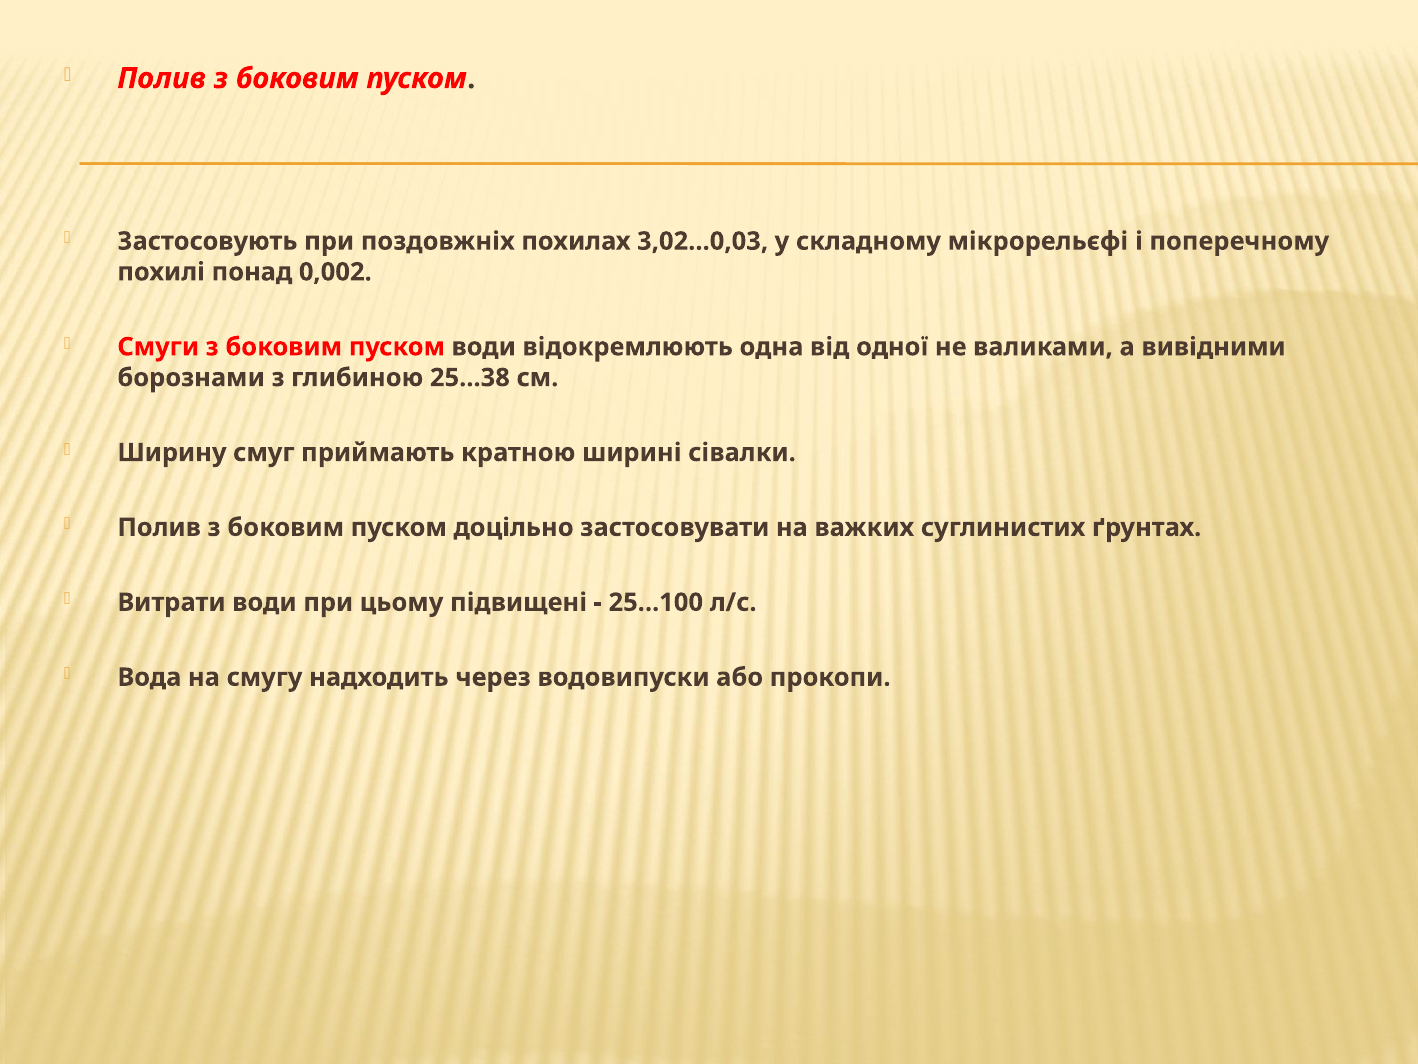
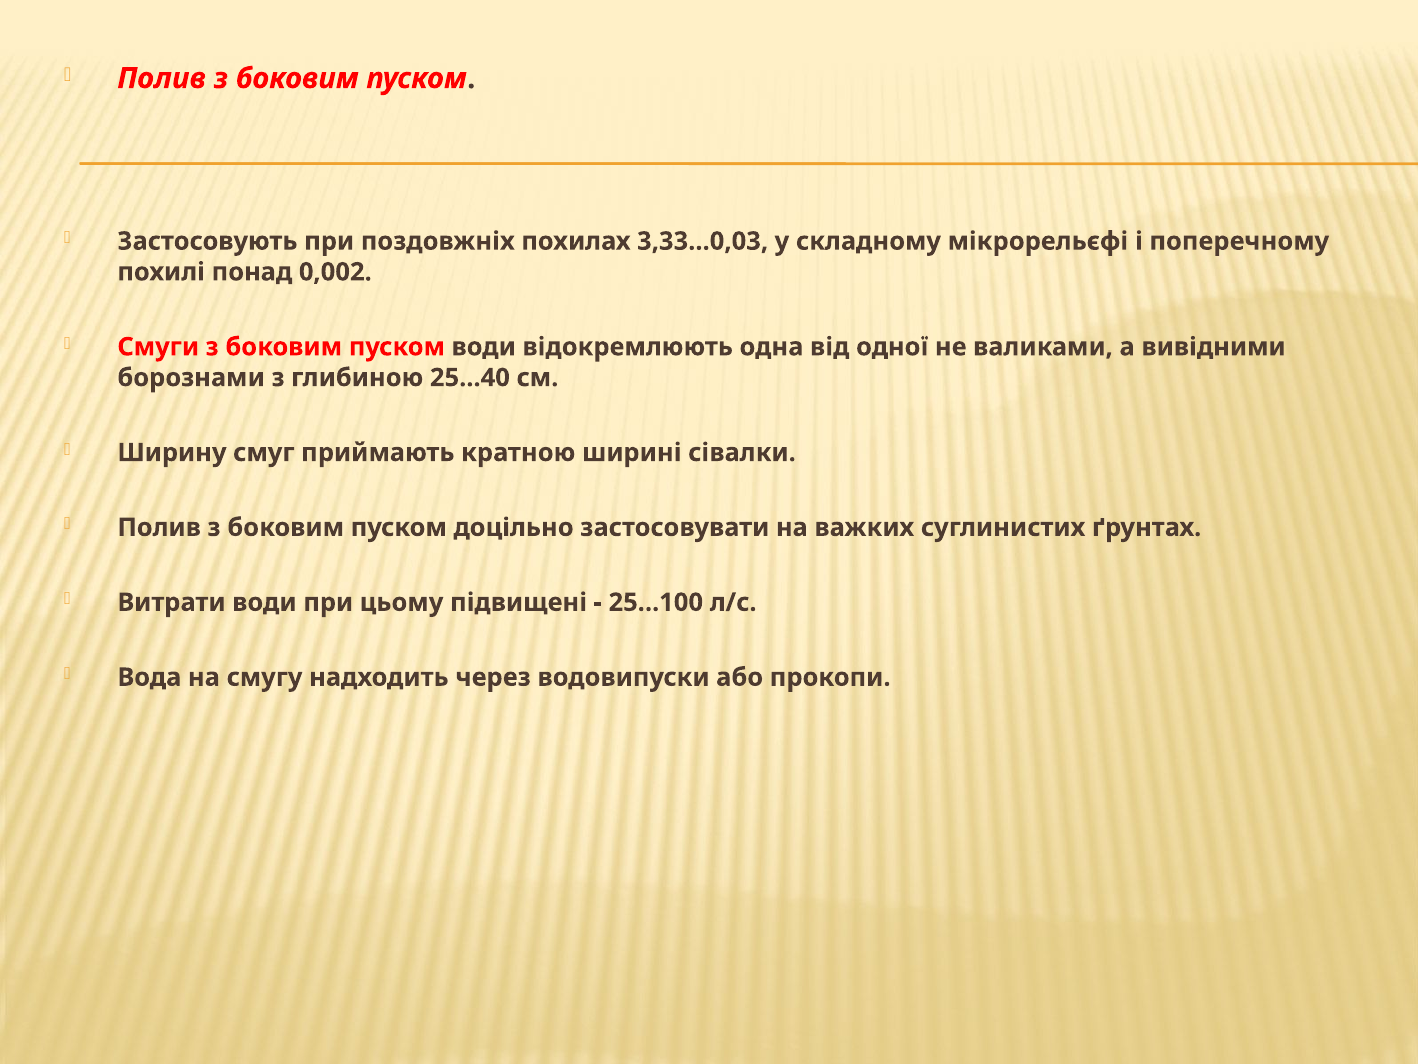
3,02...0,03: 3,02...0,03 -> 3,33...0,03
25...38: 25...38 -> 25...40
